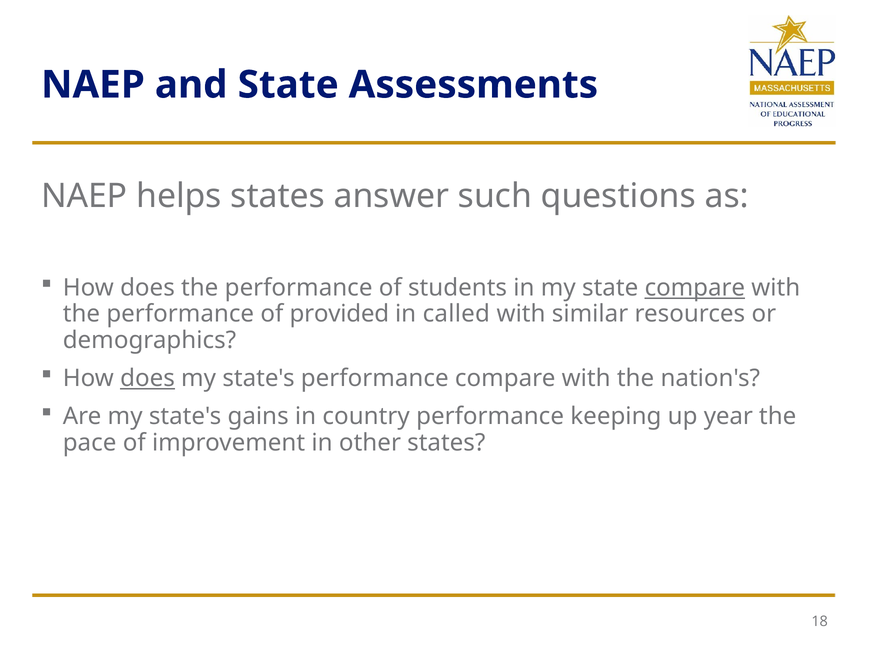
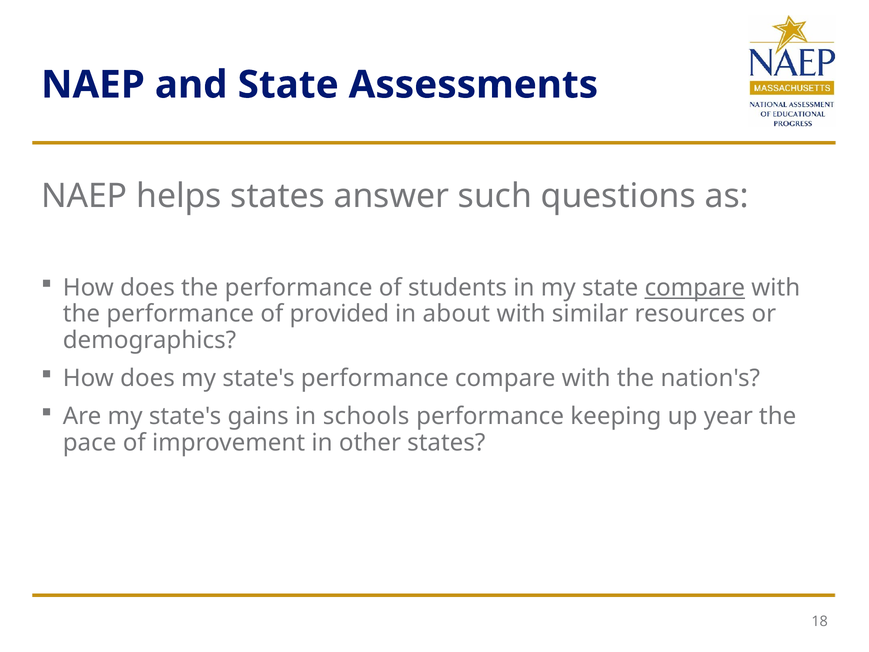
called: called -> about
does at (148, 378) underline: present -> none
country: country -> schools
